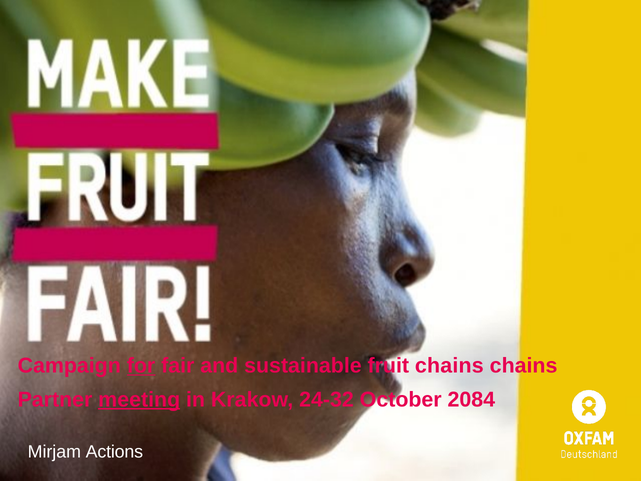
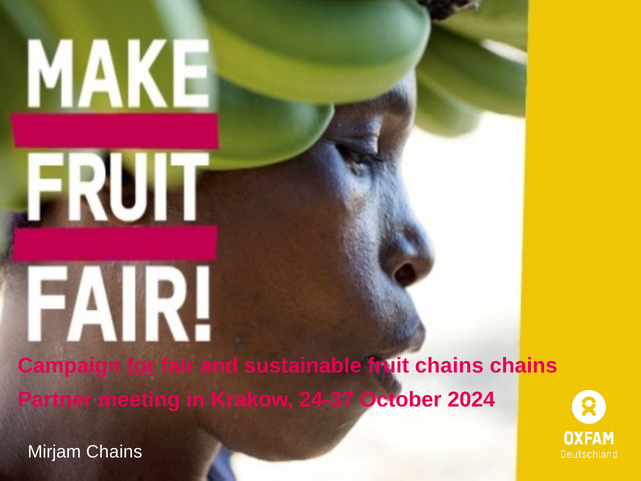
meeting underline: present -> none
24-32: 24-32 -> 24-37
2084: 2084 -> 2024
Mirjam Actions: Actions -> Chains
